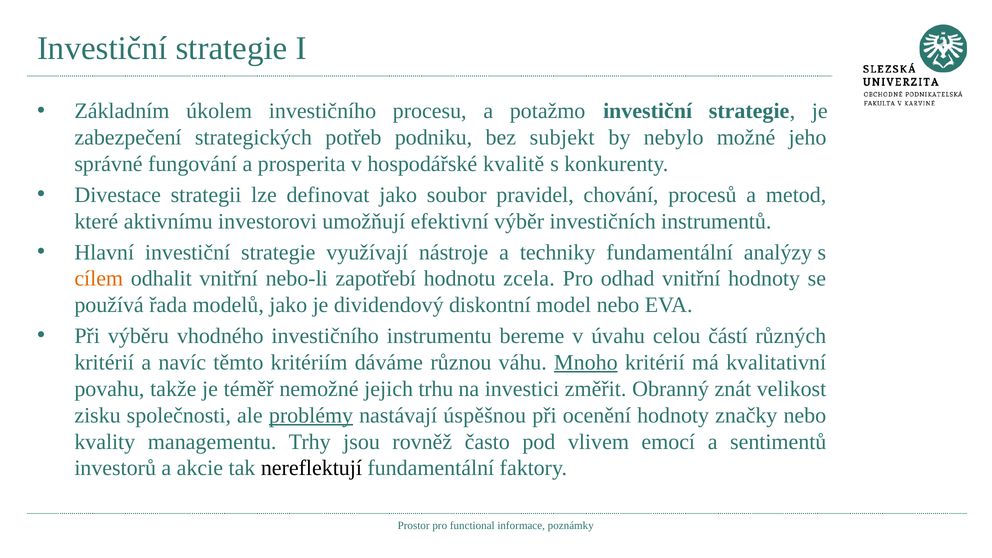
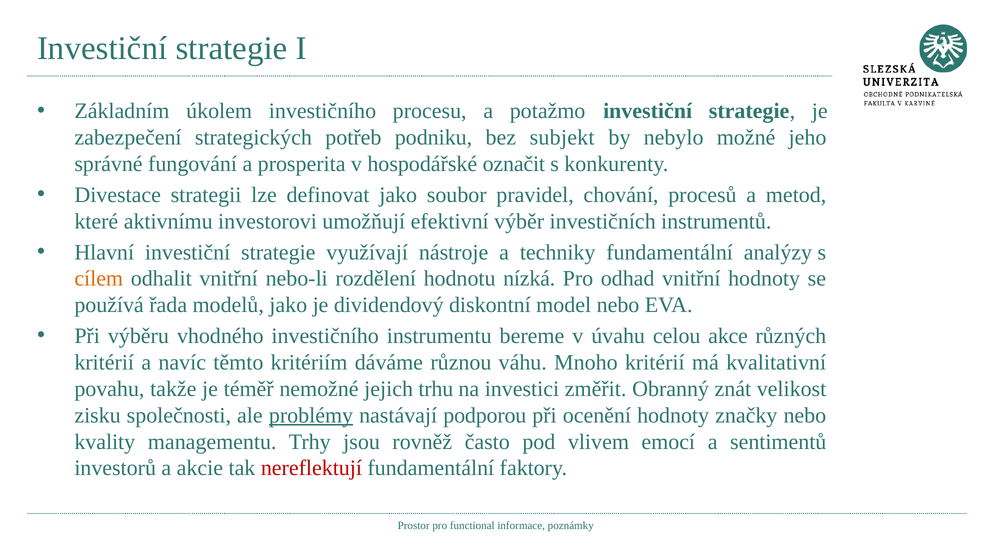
kvalitě: kvalitě -> označit
zapotřebí: zapotřebí -> rozdělení
zcela: zcela -> nízká
částí: částí -> akce
Mnoho underline: present -> none
úspěšnou: úspěšnou -> podporou
nereflektují colour: black -> red
